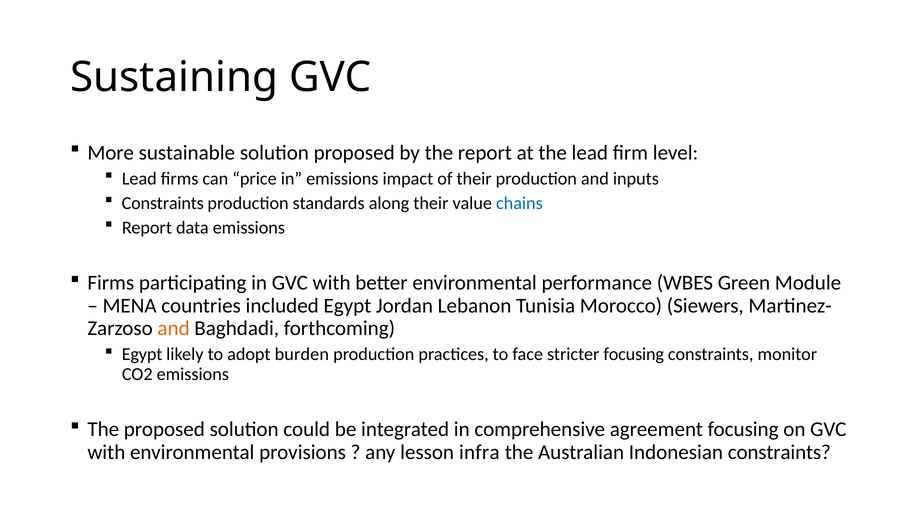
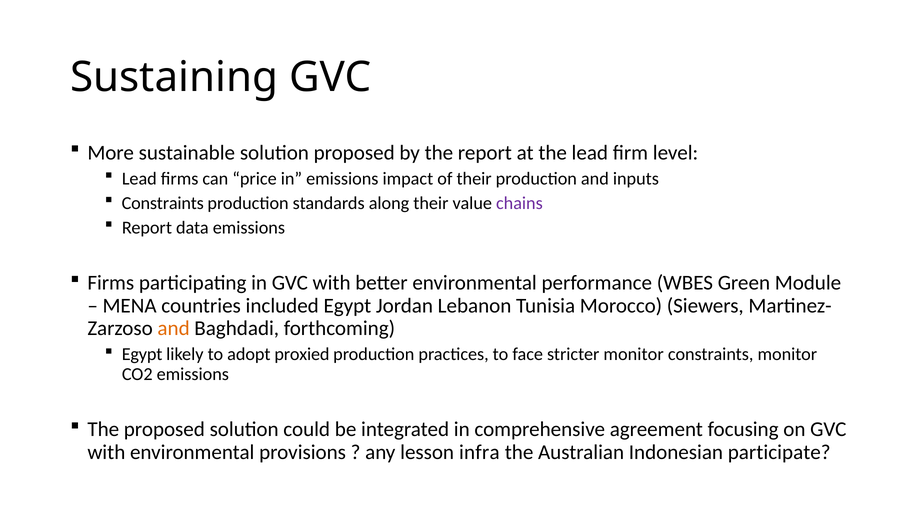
chains colour: blue -> purple
burden: burden -> proxied
stricter focusing: focusing -> monitor
Indonesian constraints: constraints -> participate
